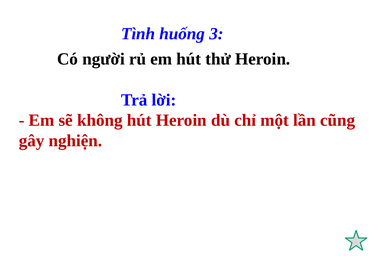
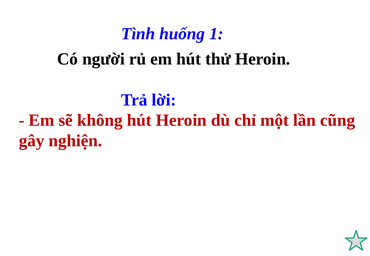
3: 3 -> 1
